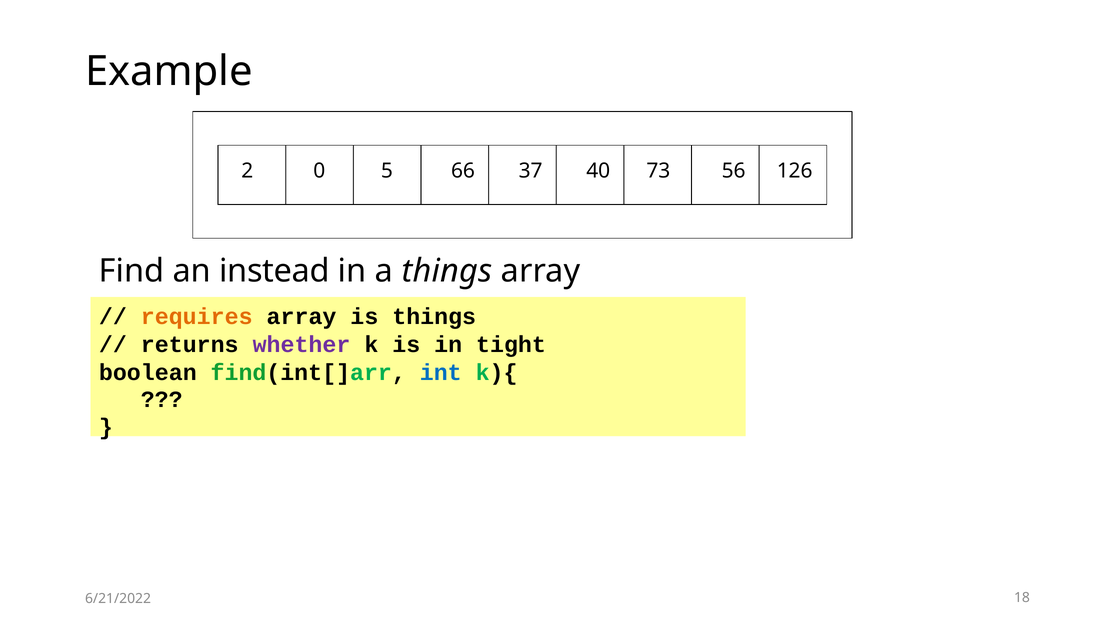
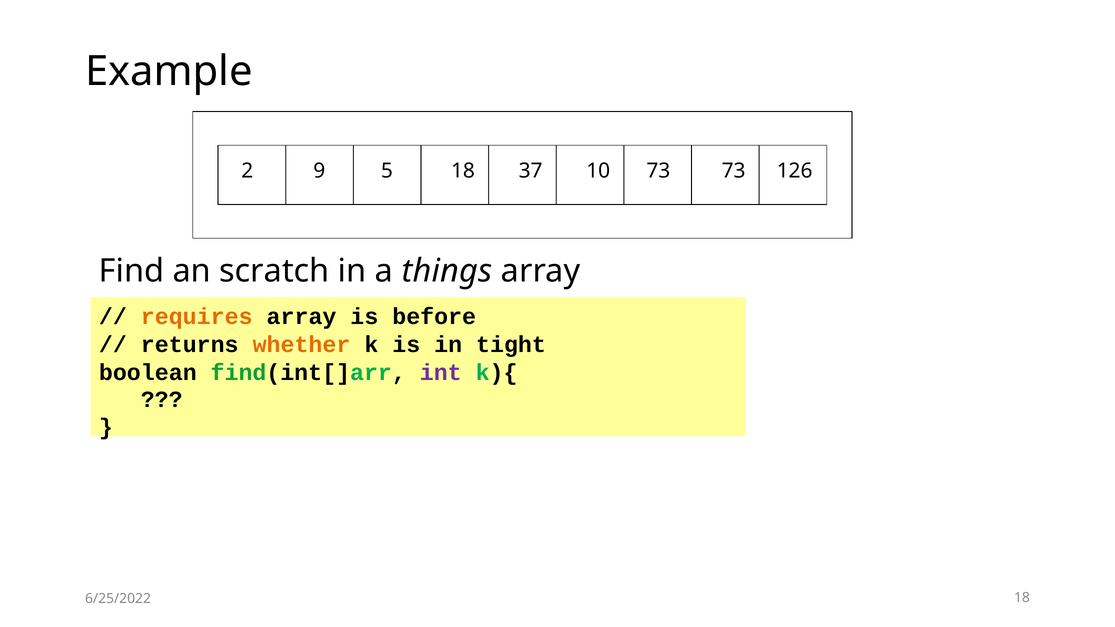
0: 0 -> 9
5 66: 66 -> 18
40: 40 -> 10
73 56: 56 -> 73
instead: instead -> scratch
is things: things -> before
whether colour: purple -> orange
int colour: blue -> purple
6/21/2022: 6/21/2022 -> 6/25/2022
